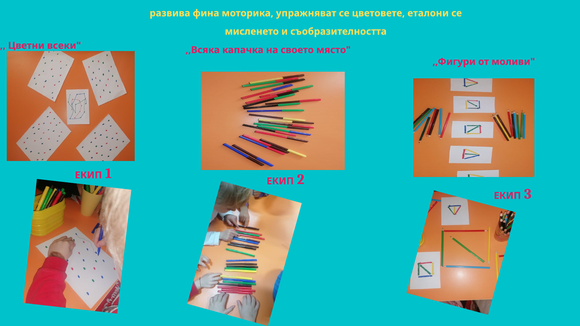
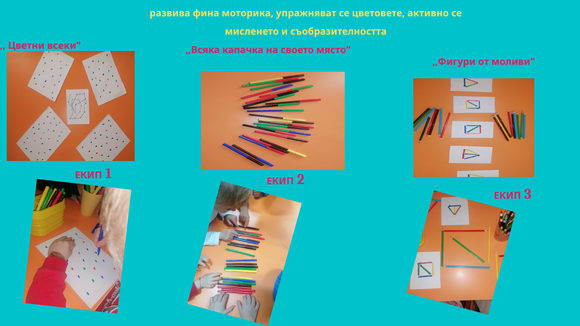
еталони: еталони -> активно
